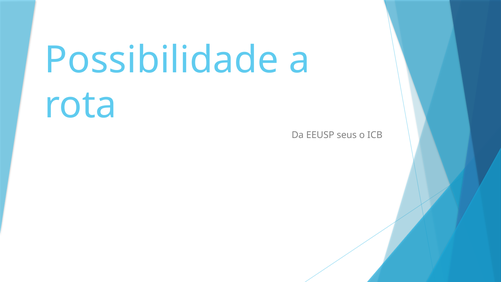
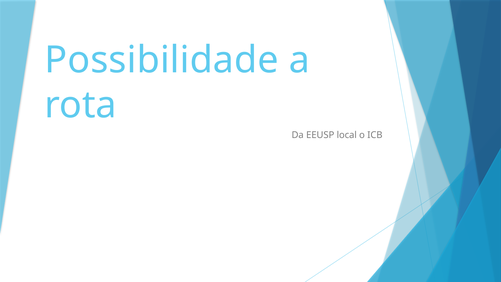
seus: seus -> local
